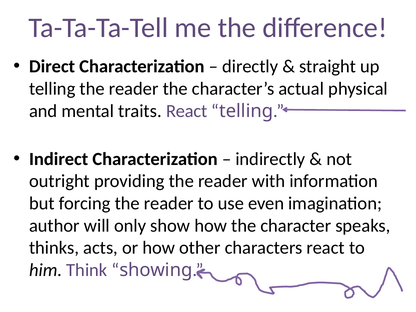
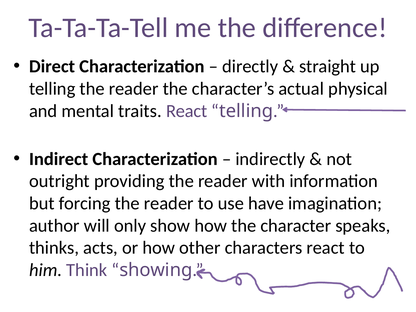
even: even -> have
